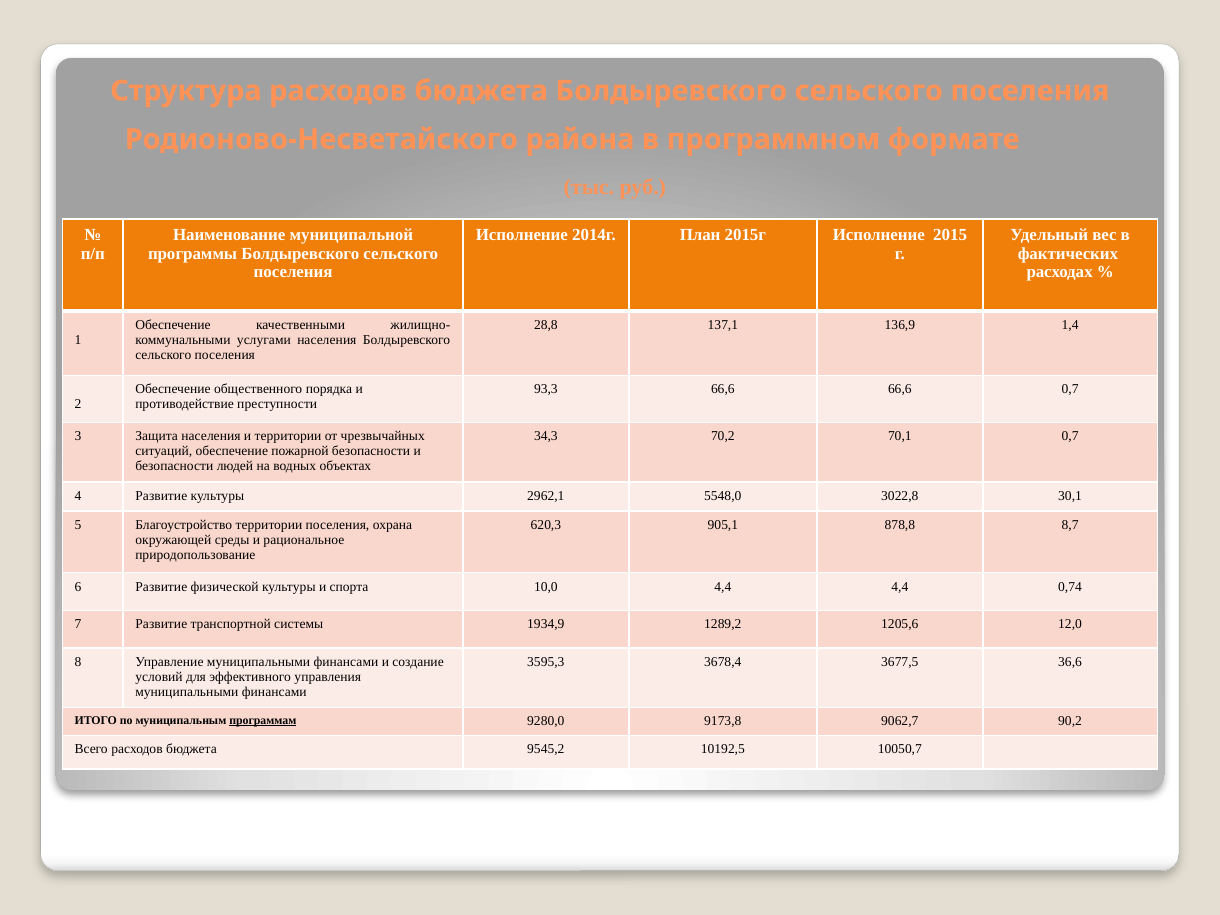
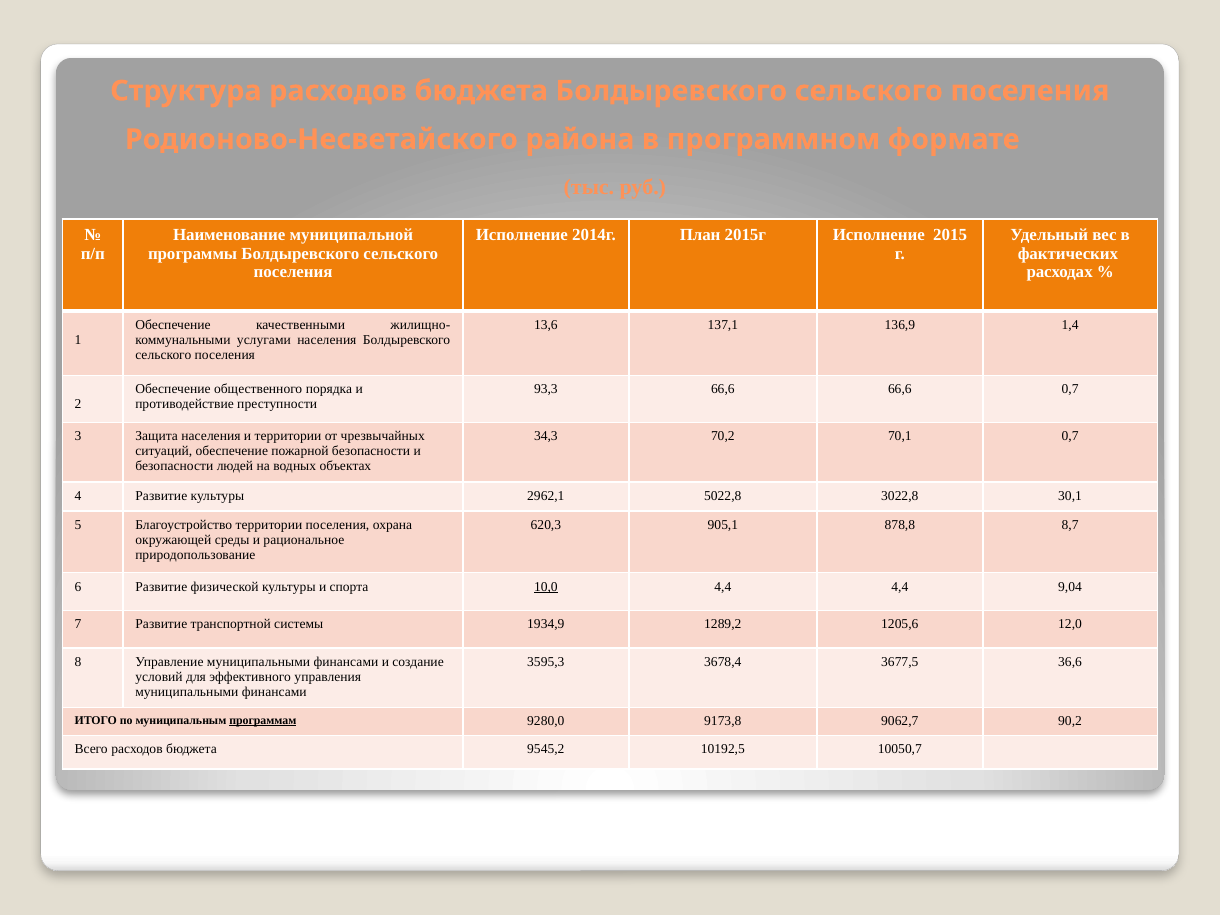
28,8: 28,8 -> 13,6
5548,0: 5548,0 -> 5022,8
10,0 underline: none -> present
0,74: 0,74 -> 9,04
